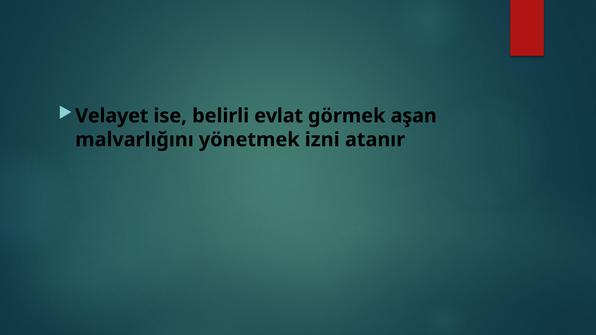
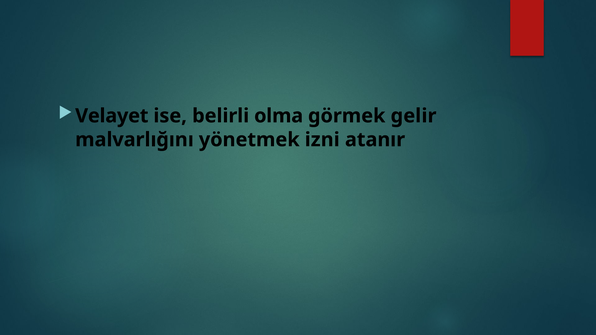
evlat: evlat -> olma
aşan: aşan -> gelir
